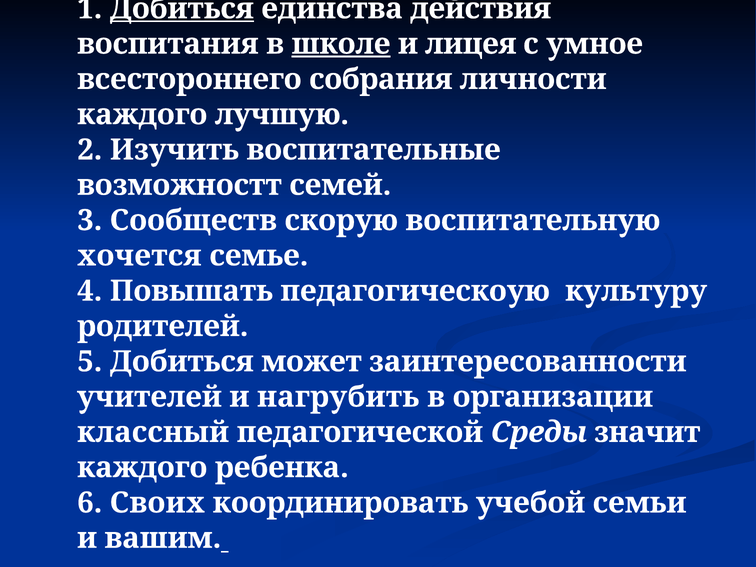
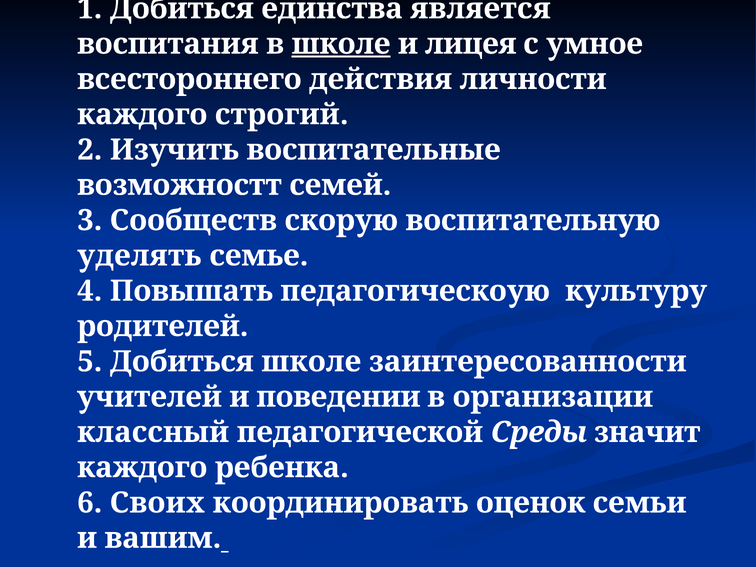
Добиться at (182, 9) underline: present -> none
действия: действия -> является
собрания: собрания -> действия
лучшую: лучшую -> строгий
хочется: хочется -> уделять
Добиться может: может -> школе
нагрубить: нагрубить -> поведении
учебой: учебой -> оценок
